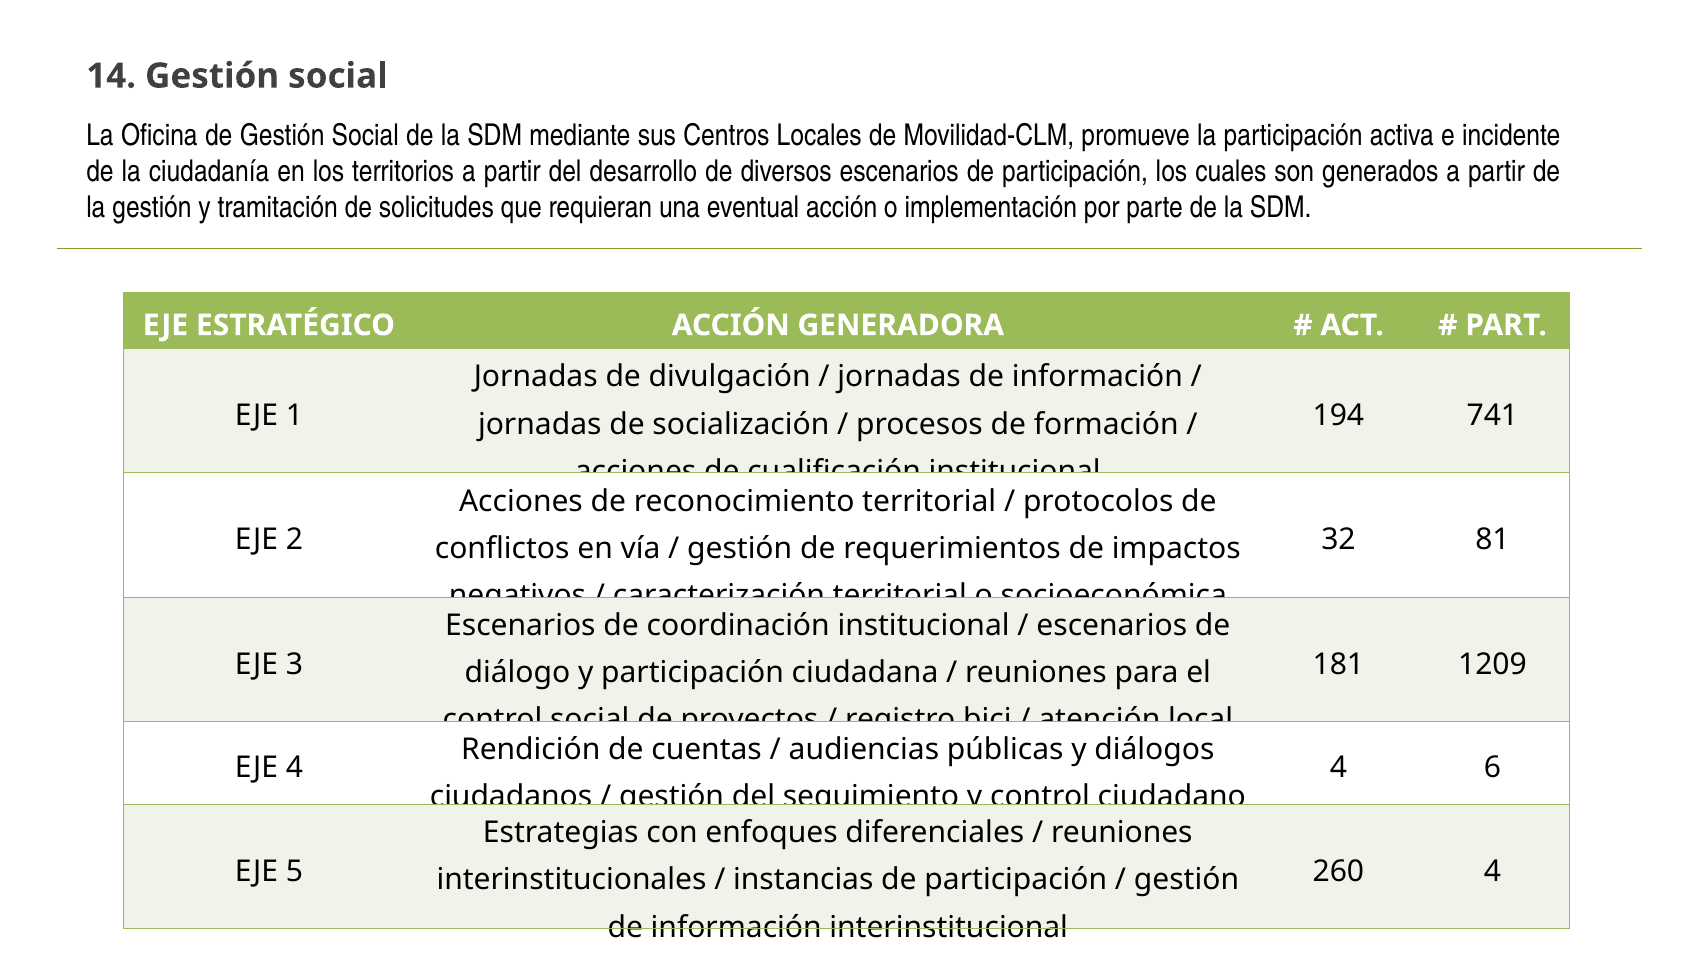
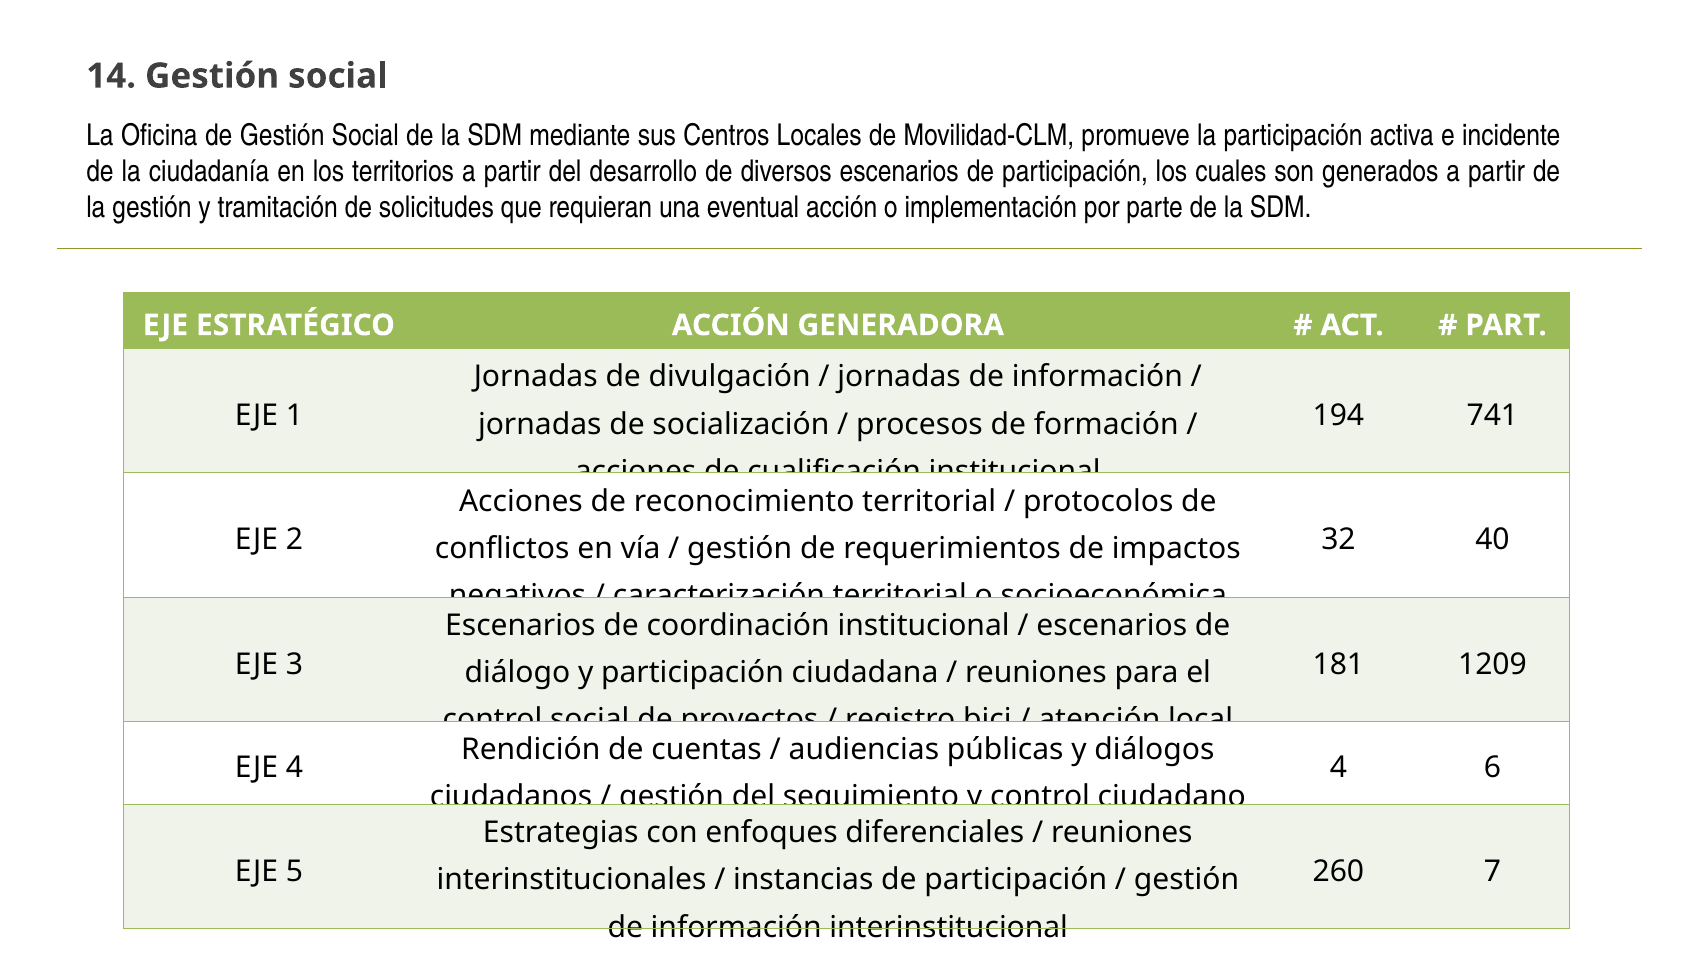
81: 81 -> 40
260 4: 4 -> 7
